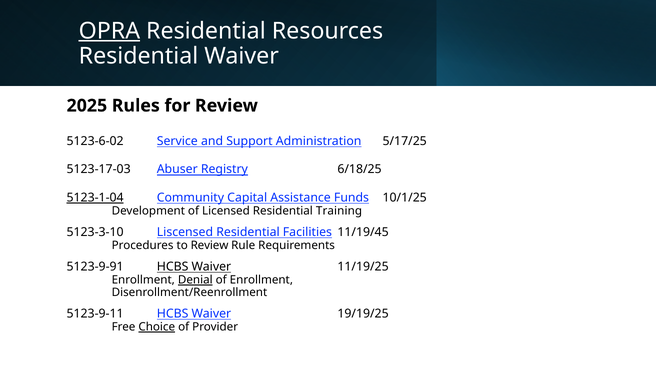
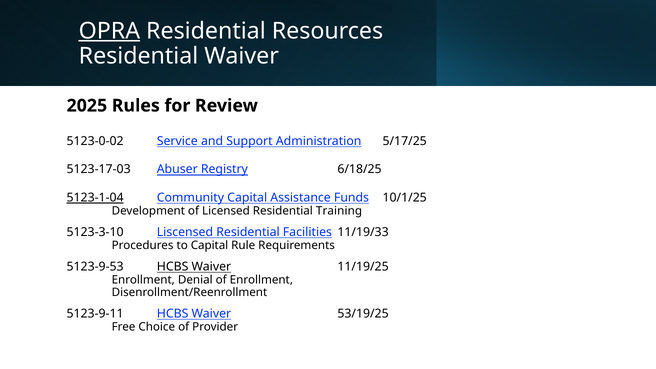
5123-6-02: 5123-6-02 -> 5123-0-02
11/19/45: 11/19/45 -> 11/19/33
to Review: Review -> Capital
5123-9-91: 5123-9-91 -> 5123-9-53
Denial underline: present -> none
19/19/25: 19/19/25 -> 53/19/25
Choice underline: present -> none
